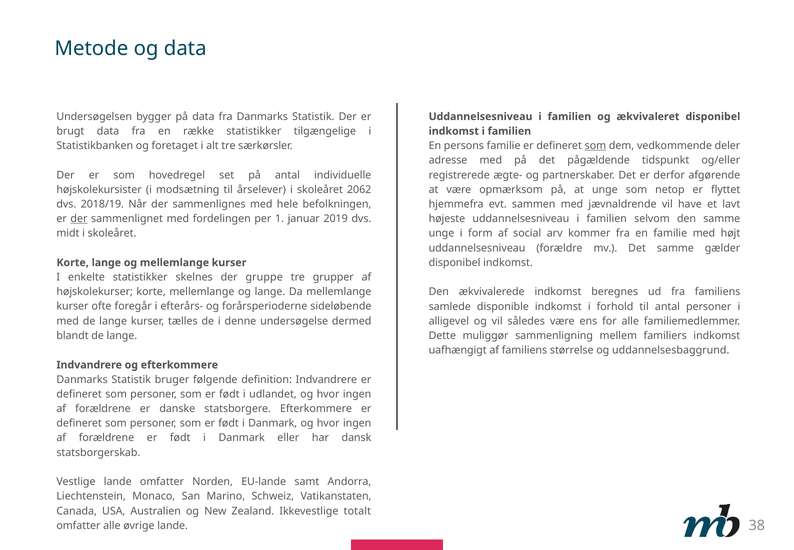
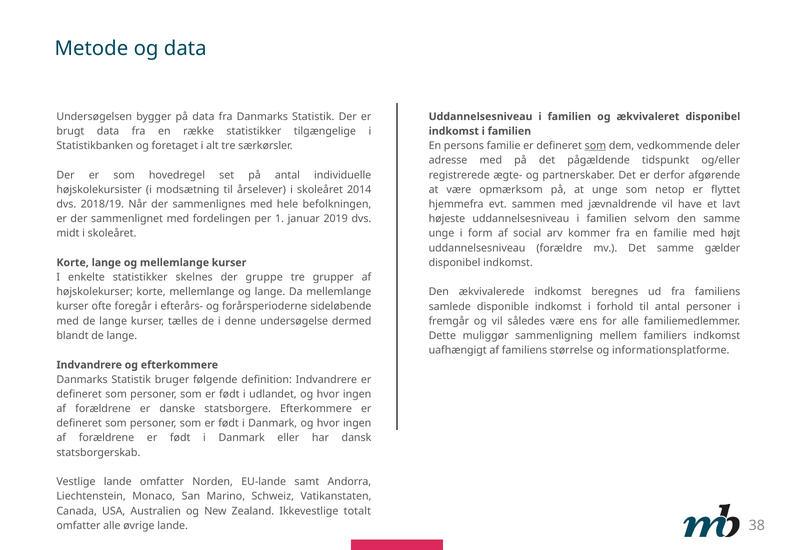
2062: 2062 -> 2014
der at (79, 219) underline: present -> none
alligevel: alligevel -> fremgår
uddannelsesbaggrund: uddannelsesbaggrund -> informationsplatforme
